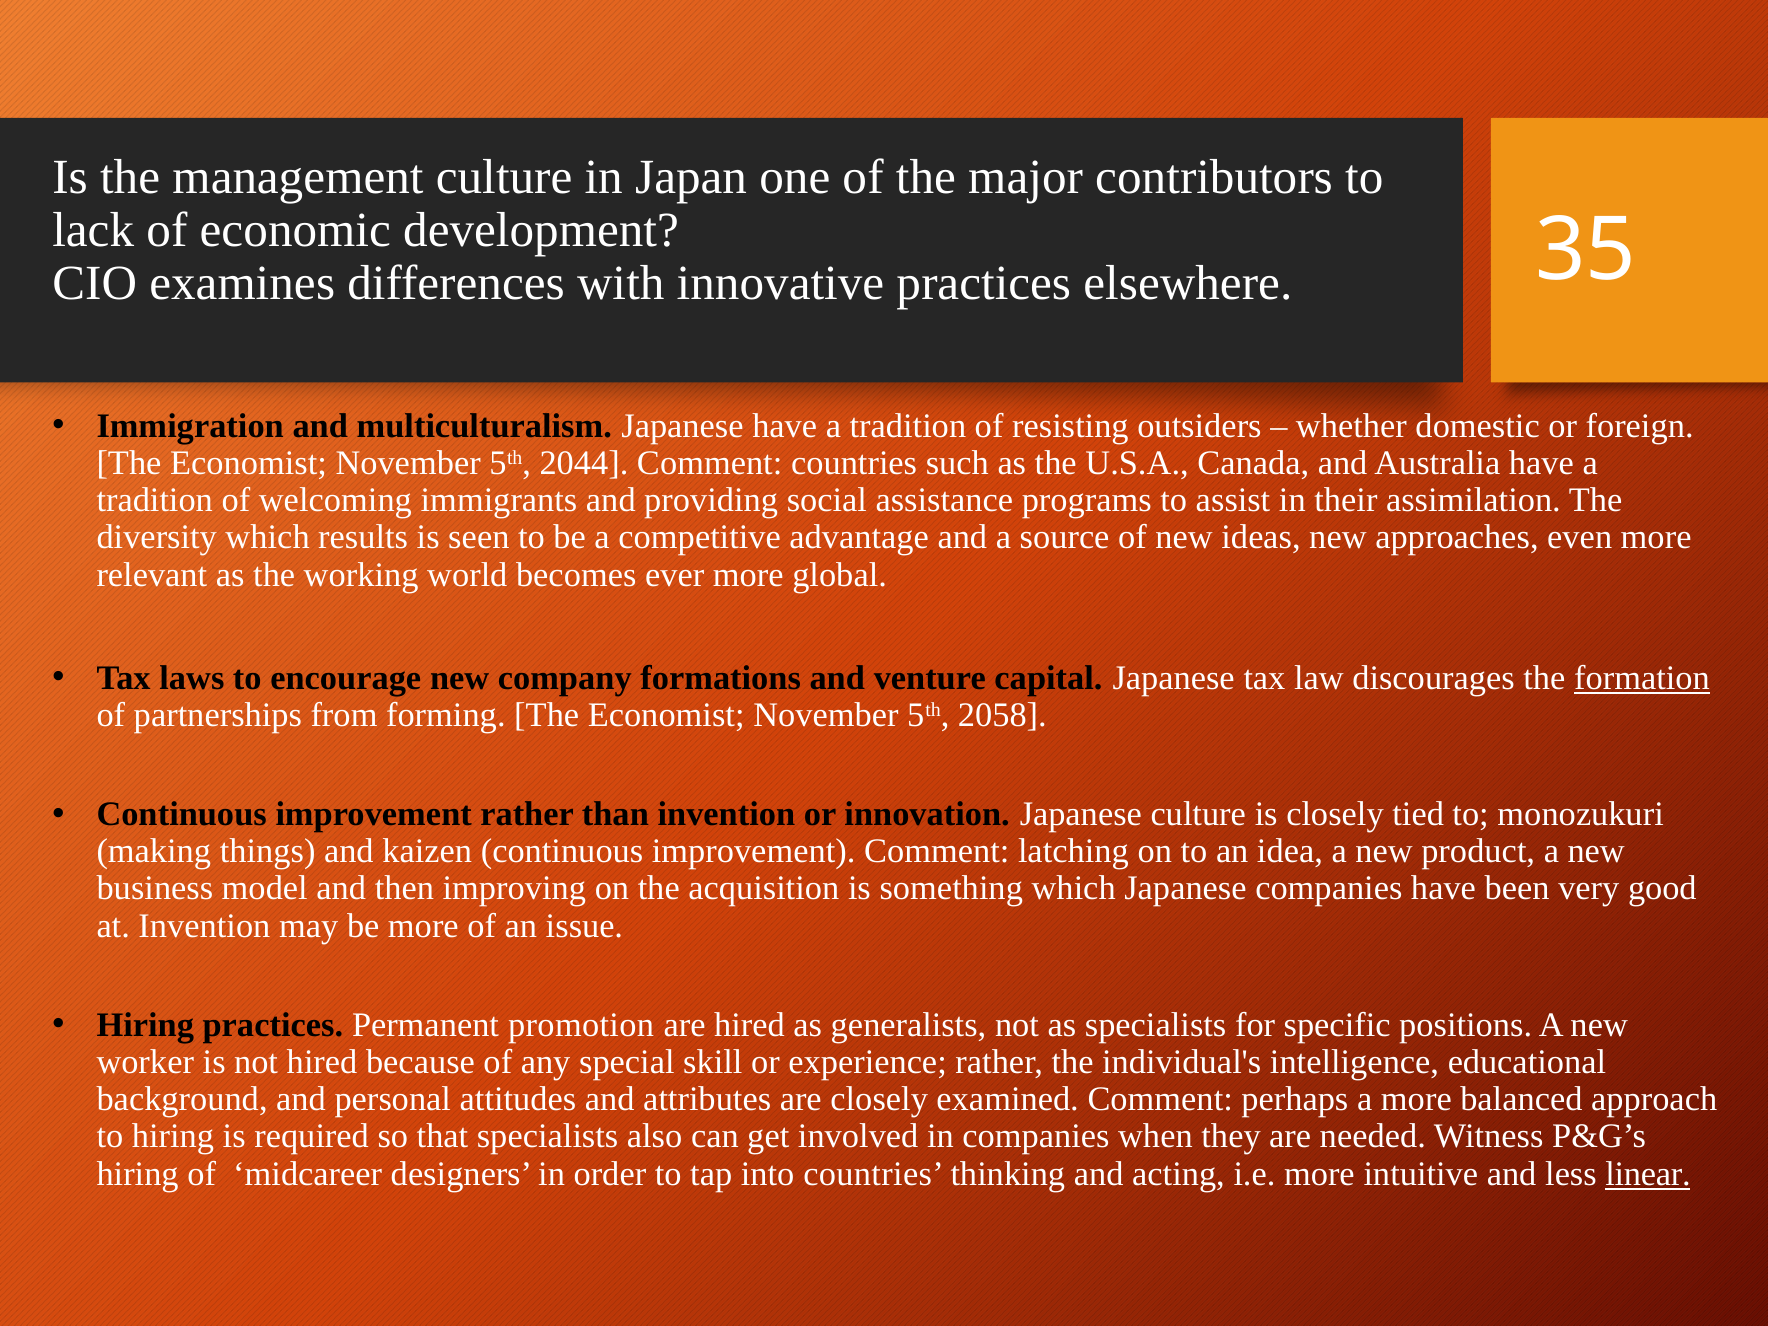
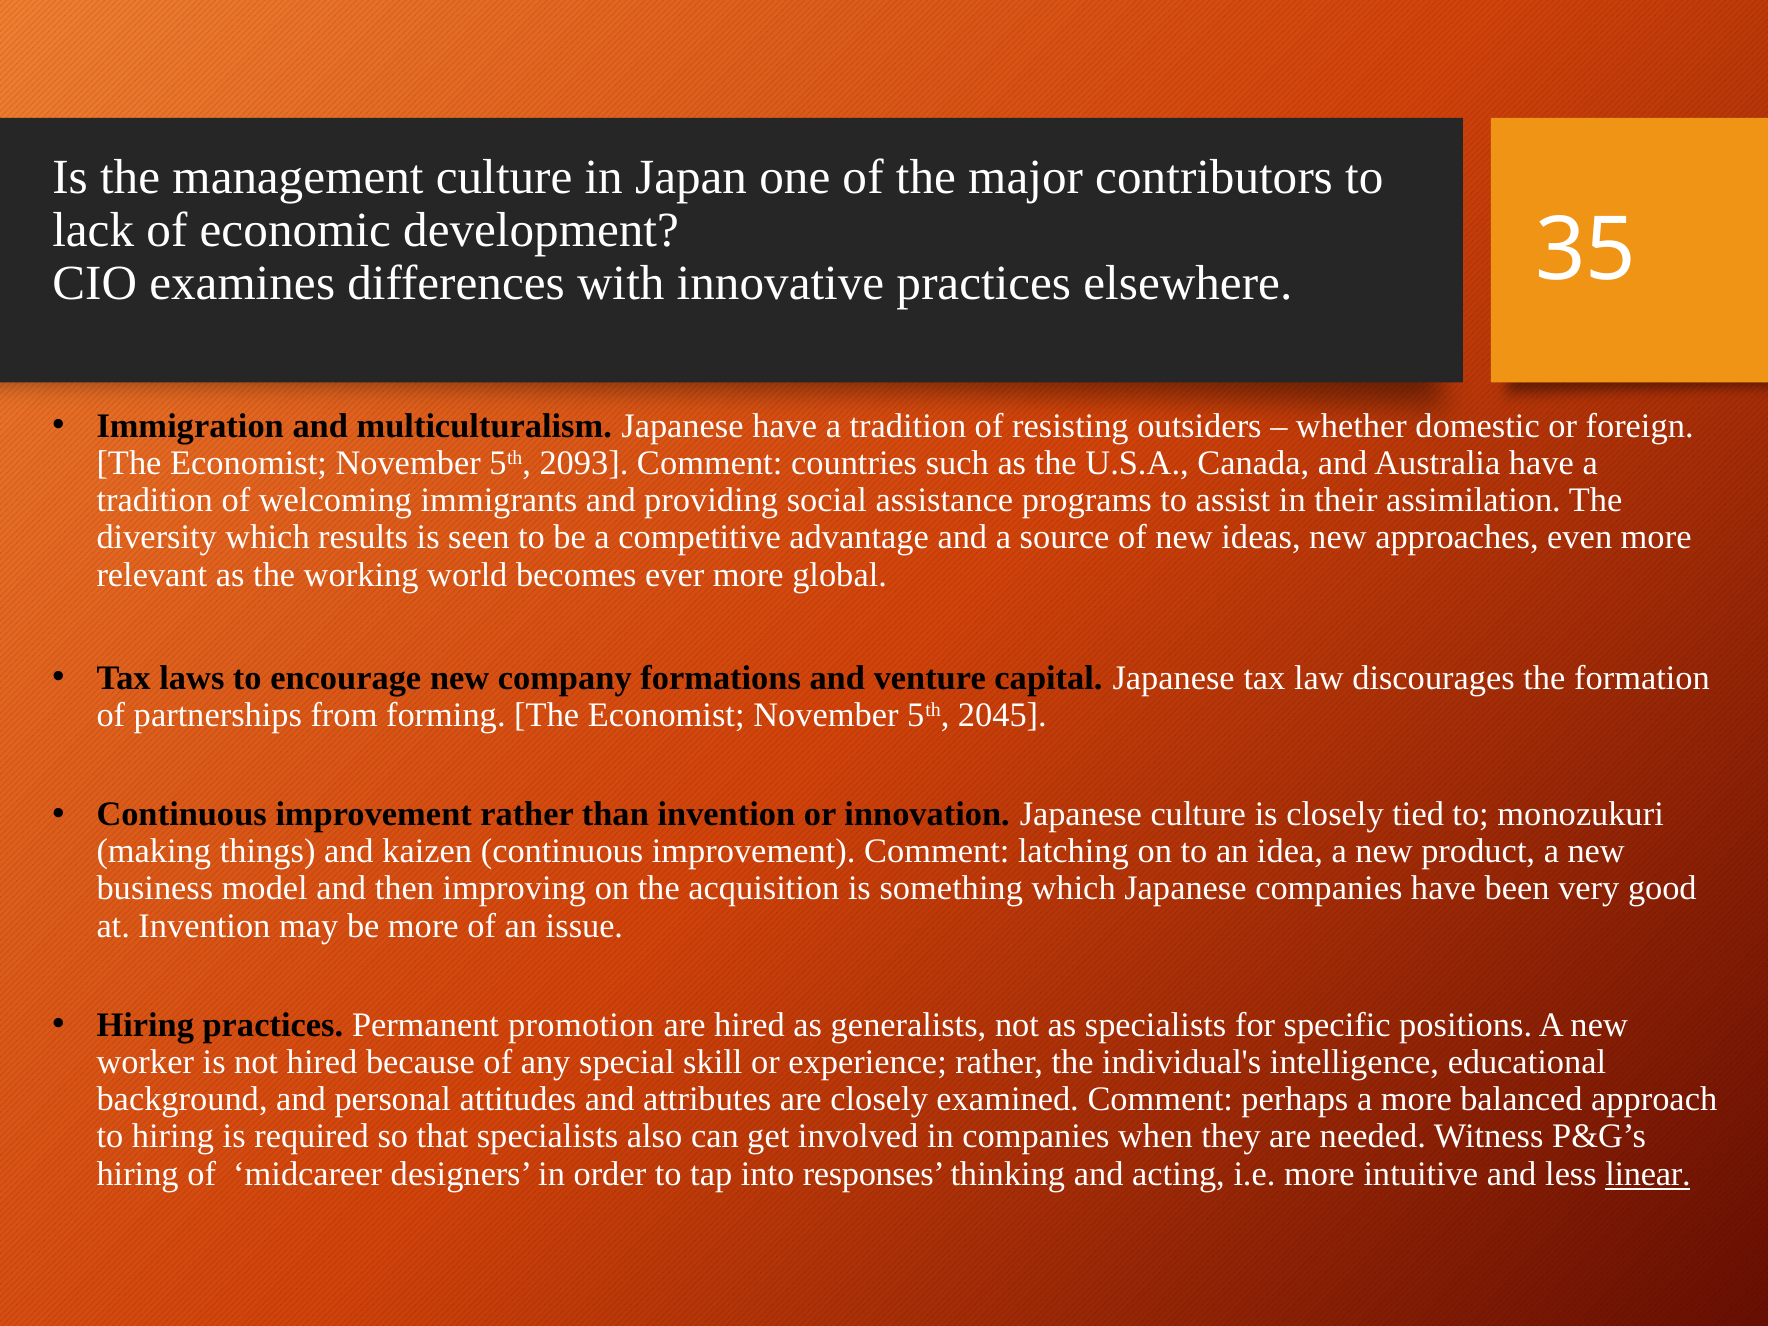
2044: 2044 -> 2093
formation underline: present -> none
2058: 2058 -> 2045
into countries: countries -> responses
